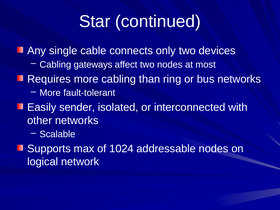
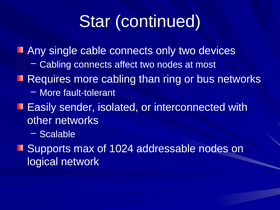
Cabling gateways: gateways -> connects
